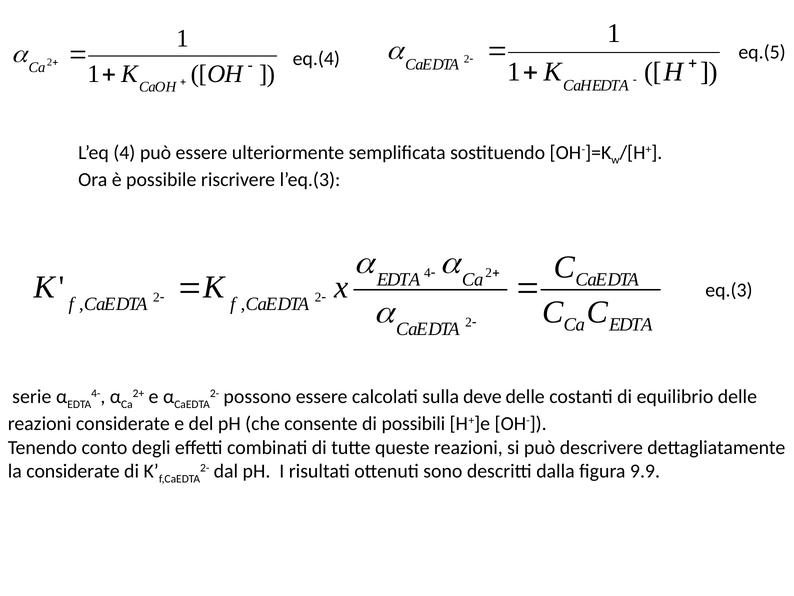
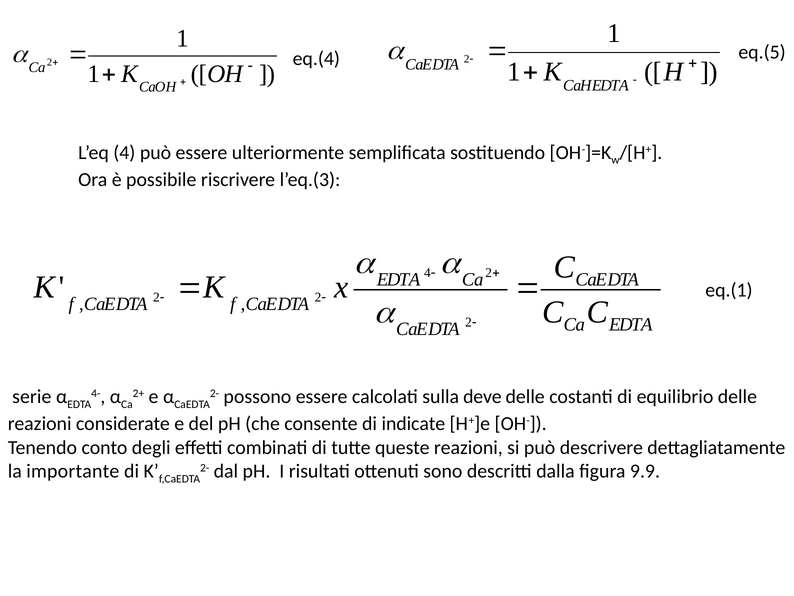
eq.(3: eq.(3 -> eq.(1
possibili: possibili -> indicate
la considerate: considerate -> importante
